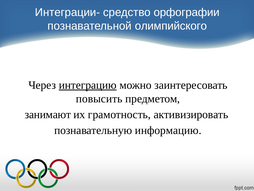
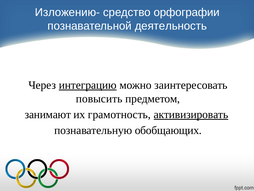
Интеграции-: Интеграции- -> Изложению-
олимпийского: олимпийского -> деятельность
активизировать underline: none -> present
информацию: информацию -> обобщающих
